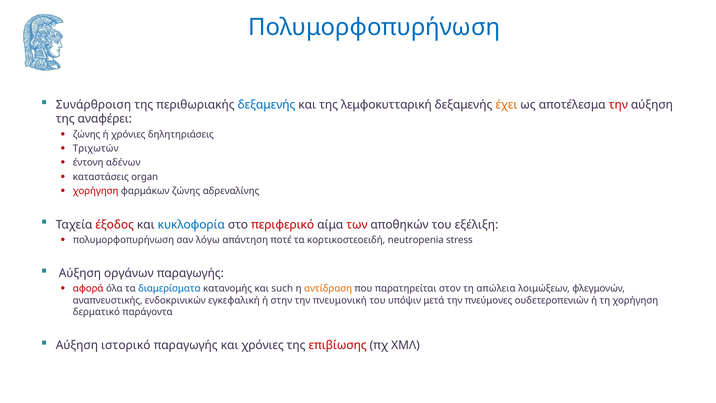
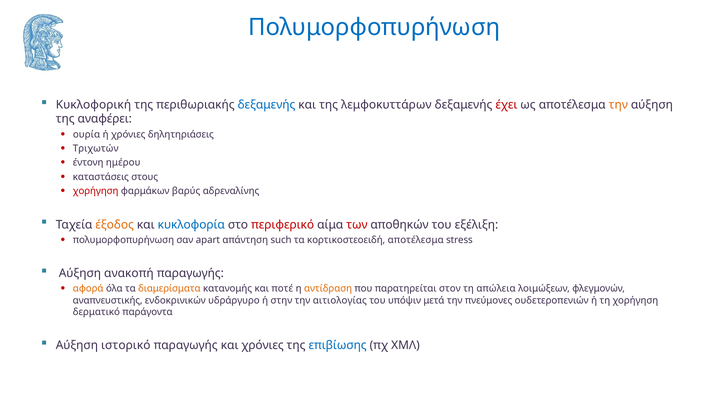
Συνάρθροιση: Συνάρθροιση -> Kυκλοφορική
λεμφοκυτταρική: λεμφοκυτταρική -> λεμφοκυττάρων
έχει colour: orange -> red
την at (618, 105) colour: red -> orange
ζώνης at (87, 134): ζώνης -> ουρία
αδένων: αδένων -> ημέρου
organ: organ -> στους
φαρμάκων ζώνης: ζώνης -> βαρύς
έξοδος colour: red -> orange
λόγω: λόγω -> apart
ποτέ: ποτέ -> such
κορτικοστεοειδή neutropenia: neutropenia -> αποτέλεσμα
οργάνων: οργάνων -> ανακοπή
αφορά colour: red -> orange
διαμερίσματα colour: blue -> orange
such: such -> ποτέ
εγκεφαλική: εγκεφαλική -> υδράργυρο
πνευμονική: πνευμονική -> αιτιολογίας
επιβίωσης colour: red -> blue
